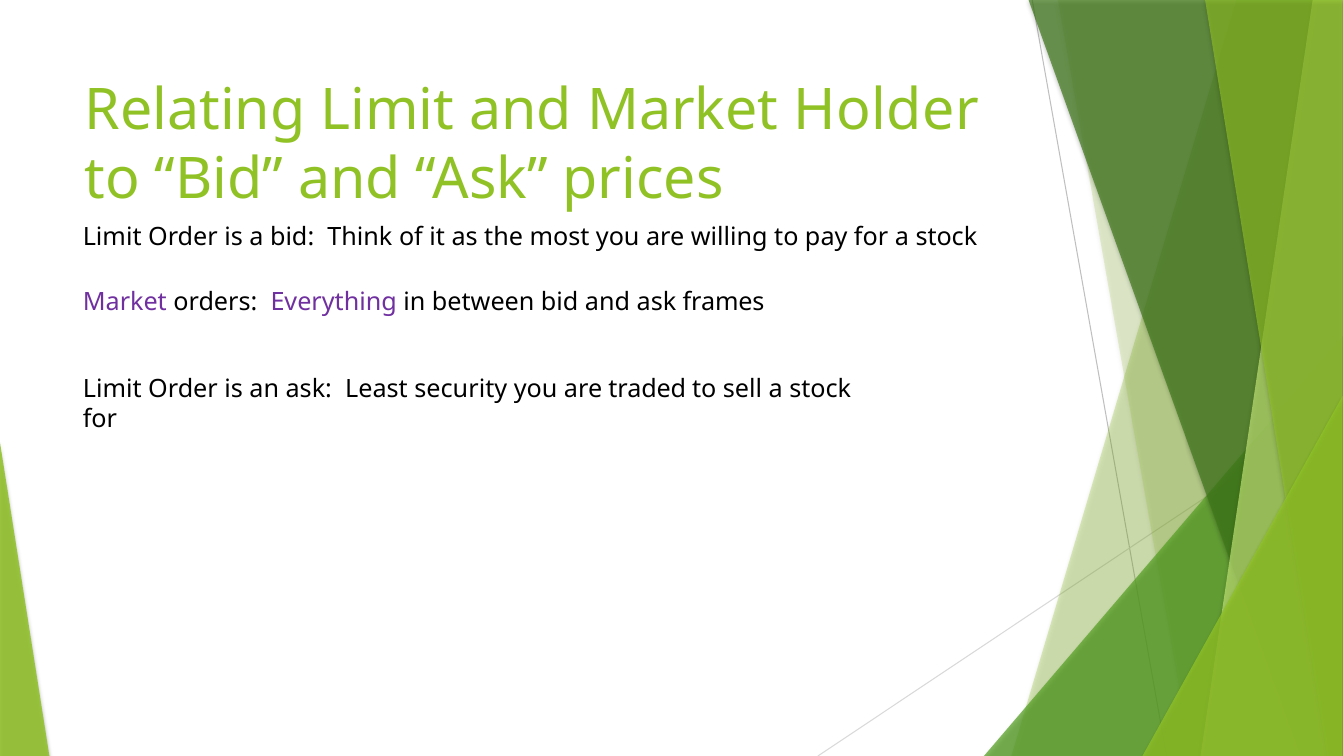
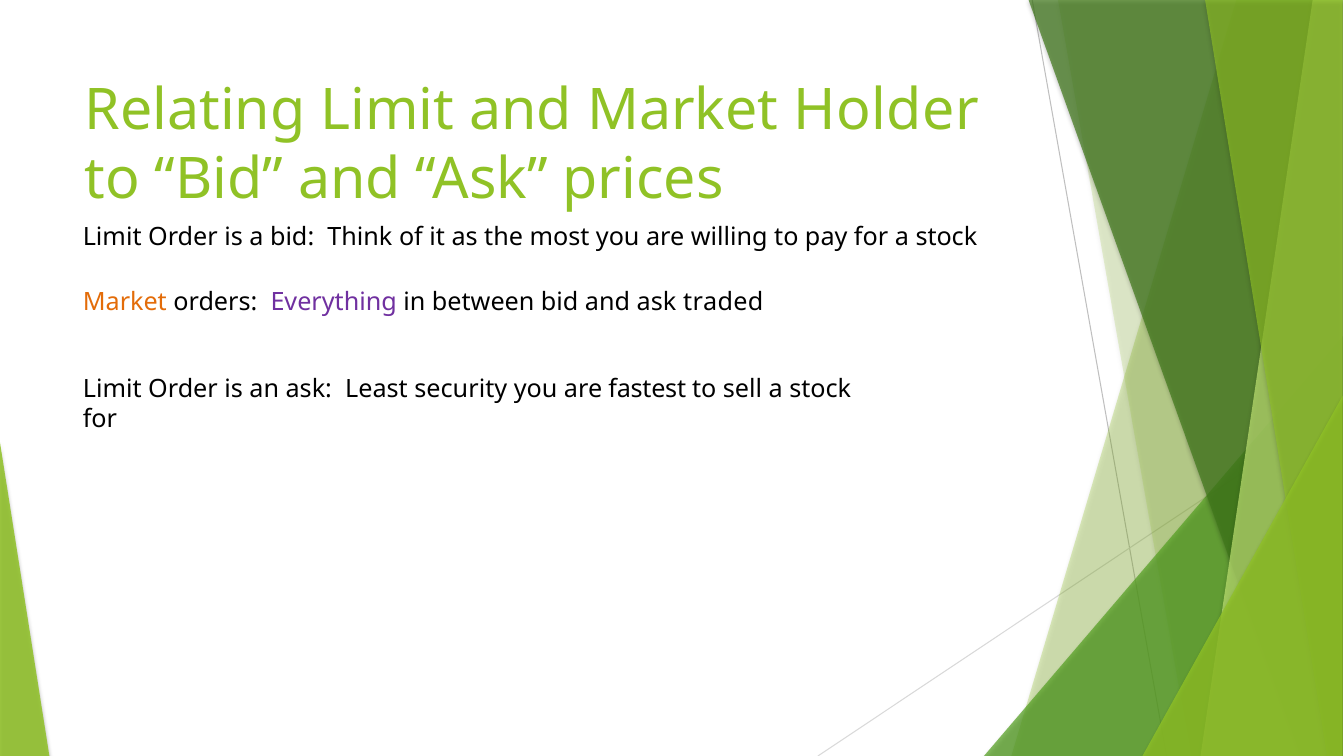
Market at (125, 302) colour: purple -> orange
frames: frames -> traded
traded: traded -> fastest
